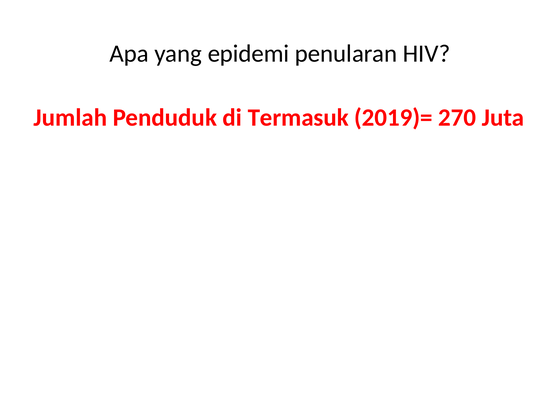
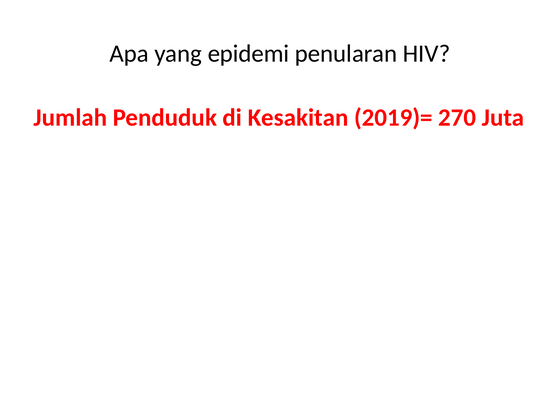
Termasuk: Termasuk -> Kesakitan
